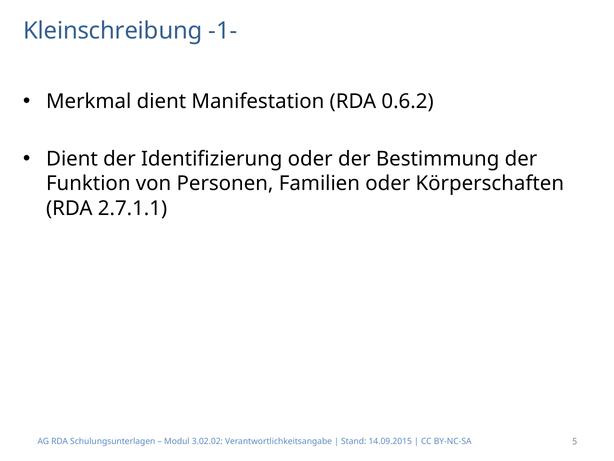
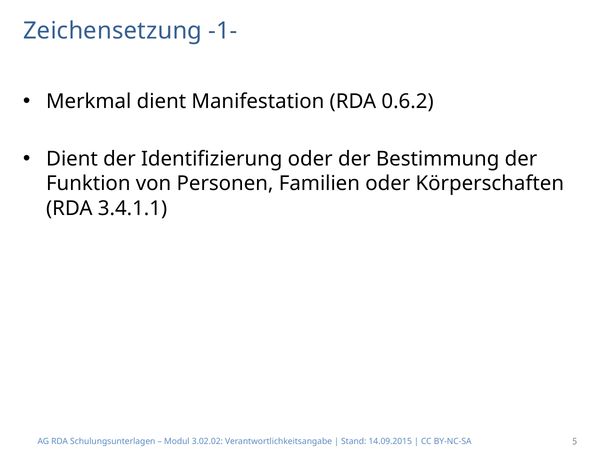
Kleinschreibung: Kleinschreibung -> Zeichensetzung
2.7.1.1: 2.7.1.1 -> 3.4.1.1
